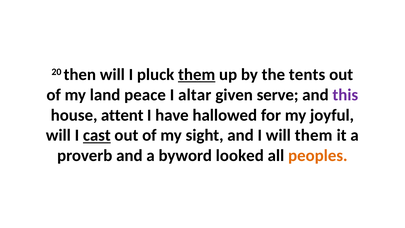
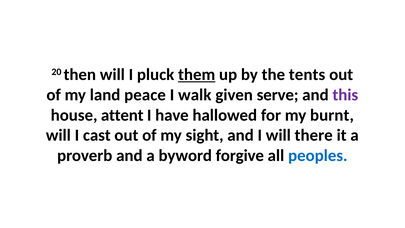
altar: altar -> walk
joyful: joyful -> burnt
cast underline: present -> none
will them: them -> there
looked: looked -> forgive
peoples colour: orange -> blue
